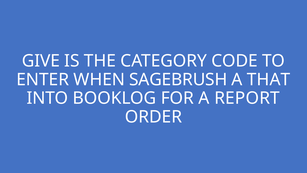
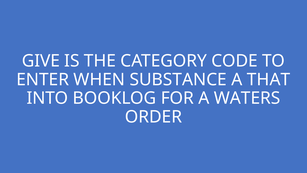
SAGEBRUSH: SAGEBRUSH -> SUBSTANCE
REPORT: REPORT -> WATERS
